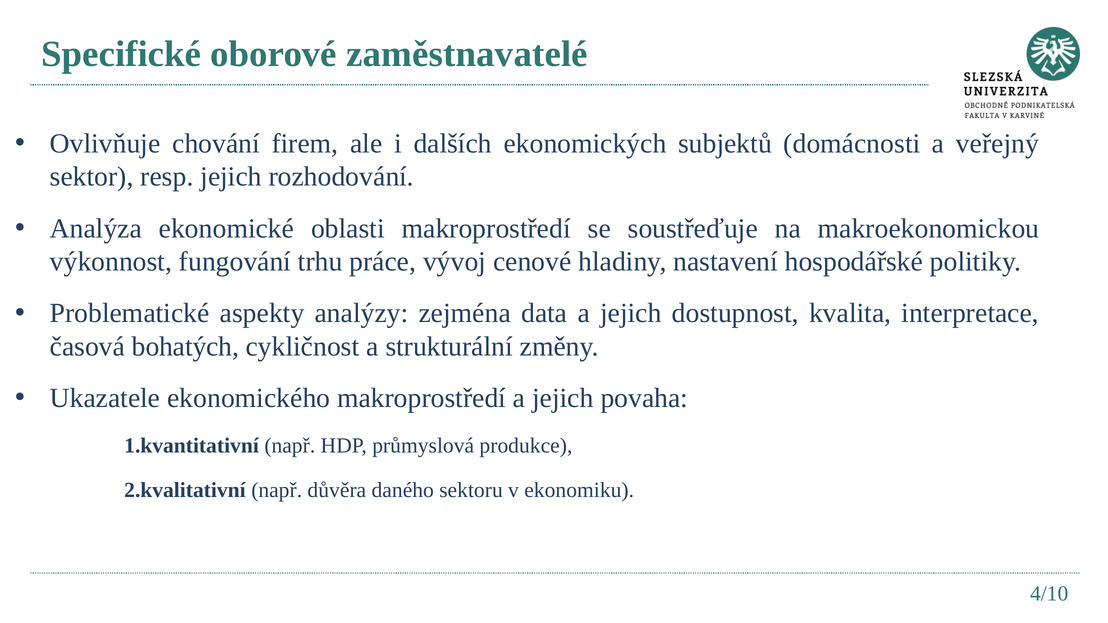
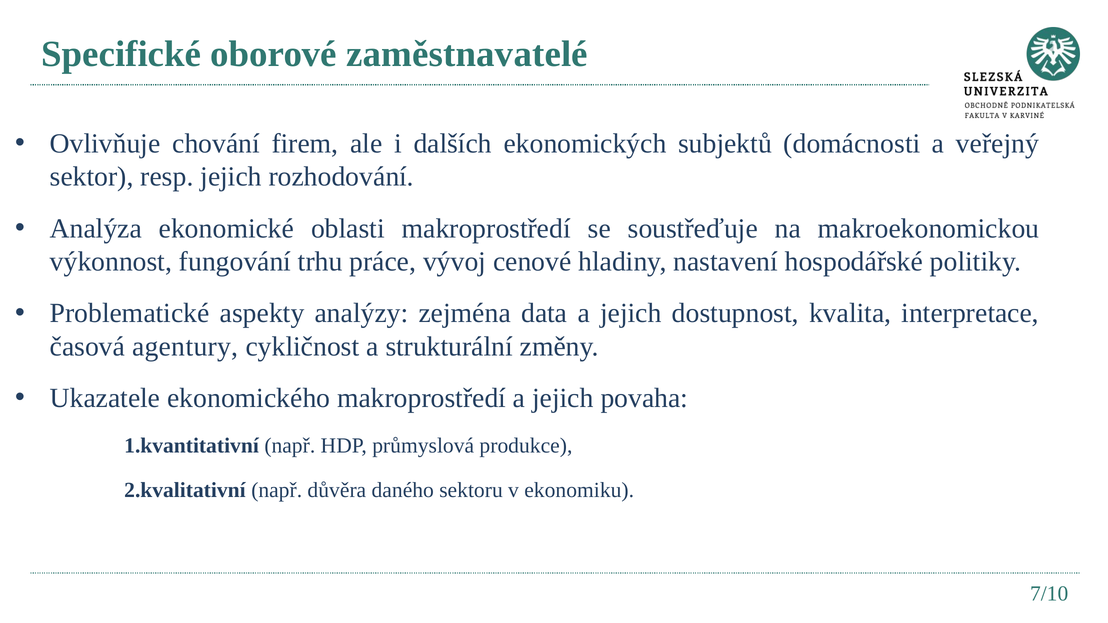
bohatých: bohatých -> agentury
4/10: 4/10 -> 7/10
